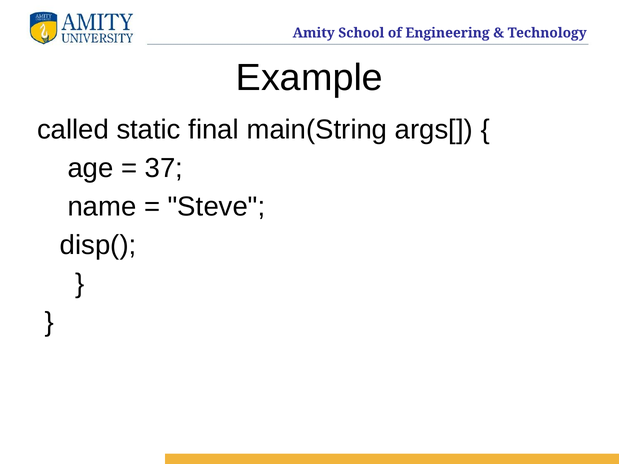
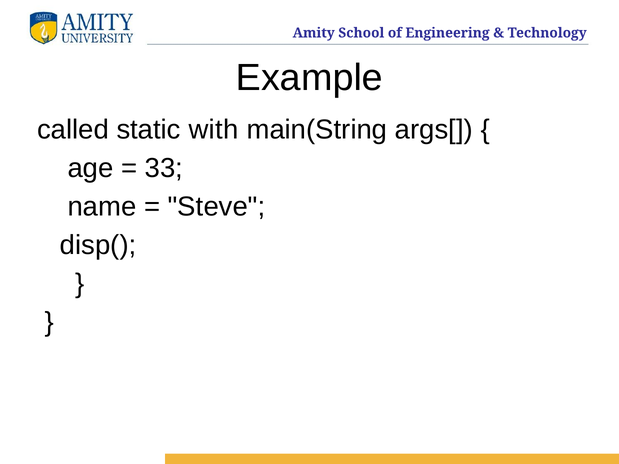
final: final -> with
37: 37 -> 33
